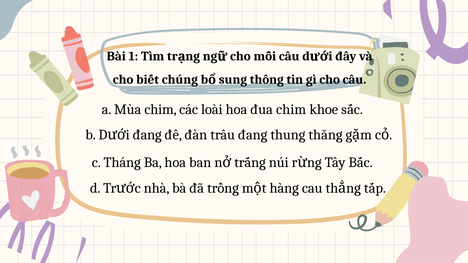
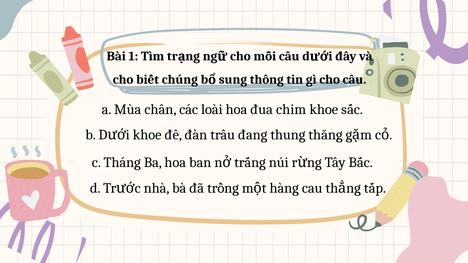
Mùa chim: chim -> chân
đang at (147, 135): đang -> khoe
